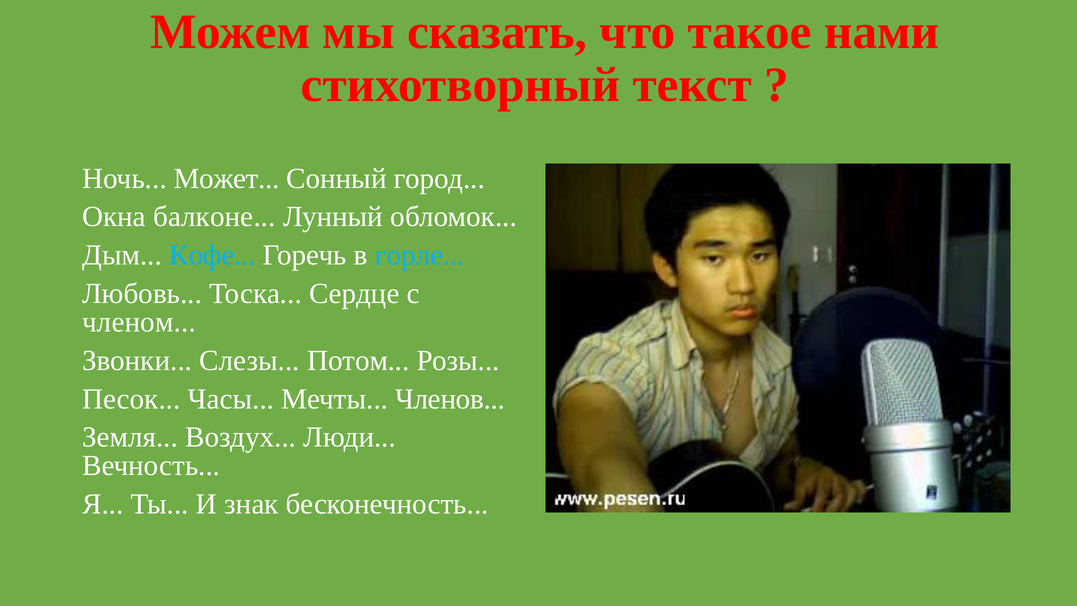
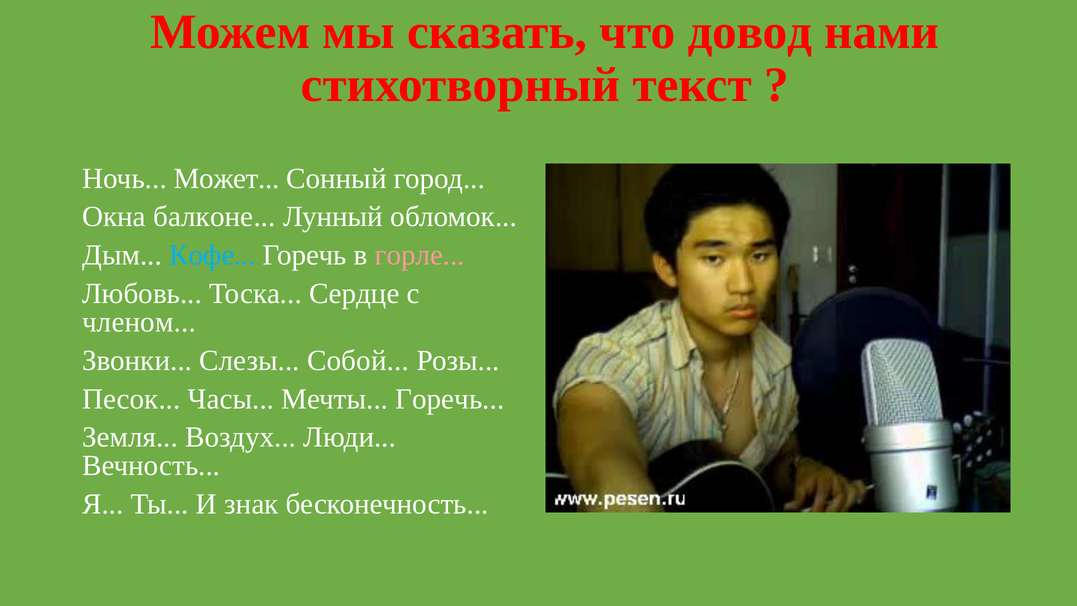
такое: такое -> довод
горле colour: light blue -> pink
Потом: Потом -> Собой
Мечты Членов: Членов -> Горечь
